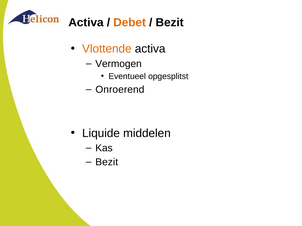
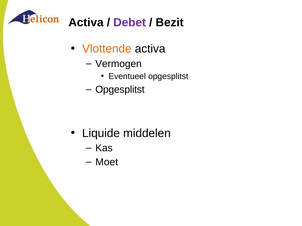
Debet colour: orange -> purple
Onroerend at (120, 90): Onroerend -> Opgesplitst
Bezit at (107, 163): Bezit -> Moet
